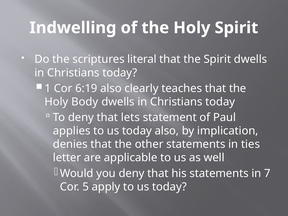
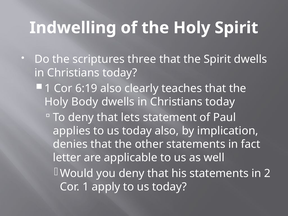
literal: literal -> three
ties: ties -> fact
7: 7 -> 2
Cor 5: 5 -> 1
